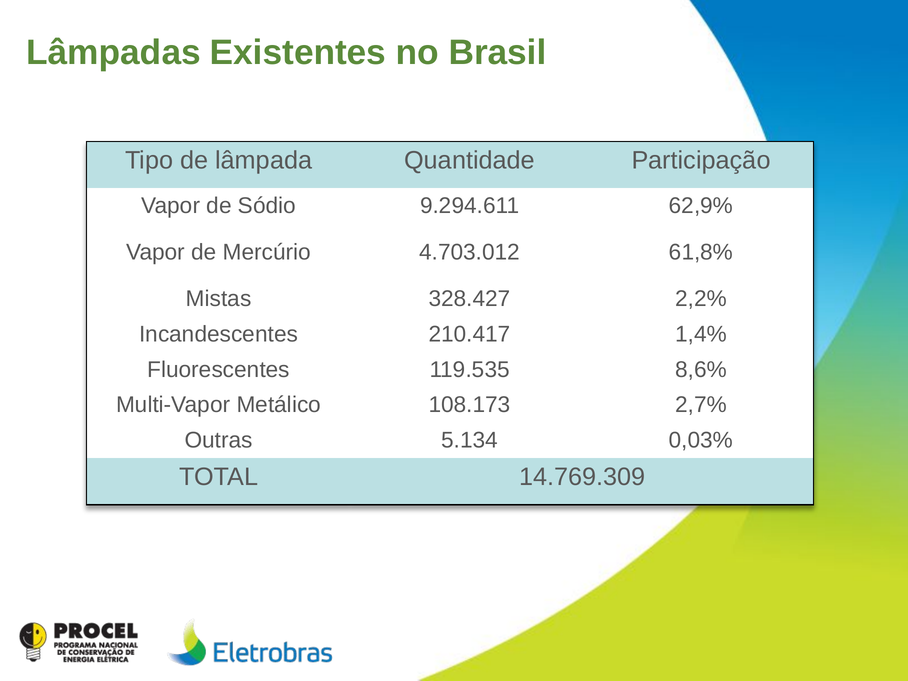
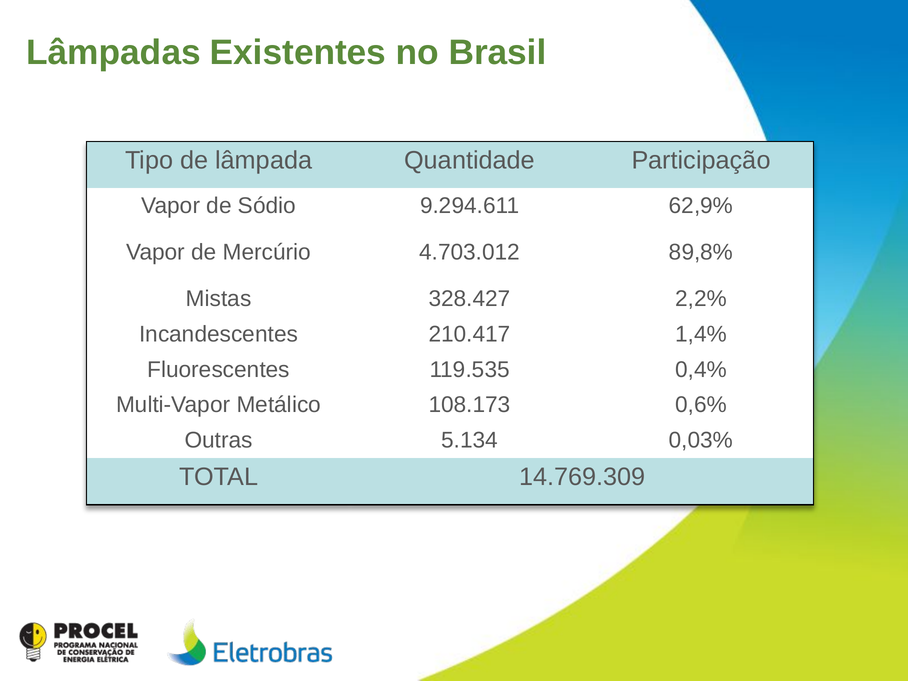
61,8%: 61,8% -> 89,8%
8,6%: 8,6% -> 0,4%
2,7%: 2,7% -> 0,6%
